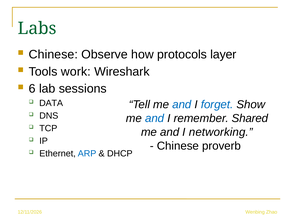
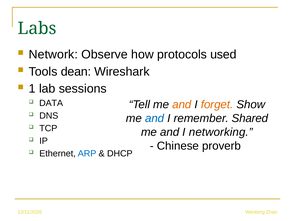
Chinese at (53, 54): Chinese -> Network
layer: layer -> used
work: work -> dean
6: 6 -> 1
and at (182, 105) colour: blue -> orange
forget colour: blue -> orange
